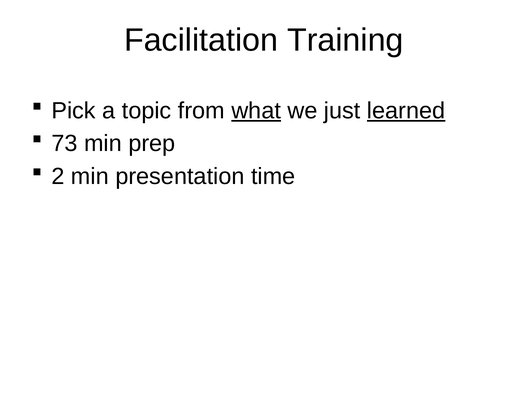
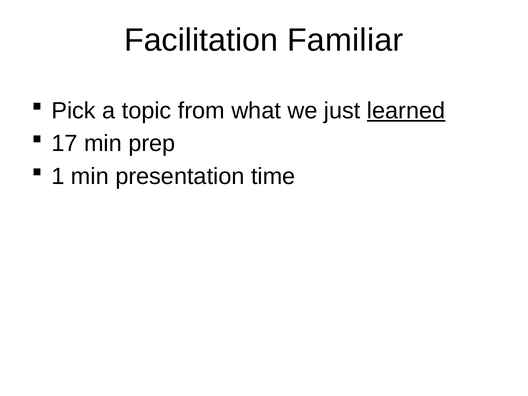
Training: Training -> Familiar
what underline: present -> none
73: 73 -> 17
2: 2 -> 1
